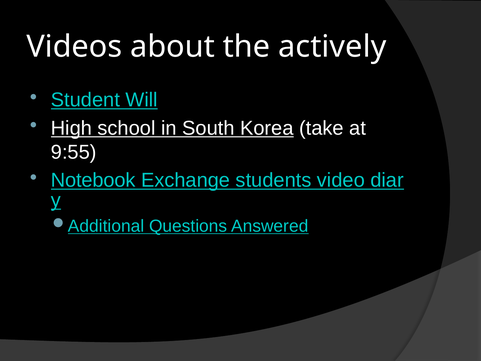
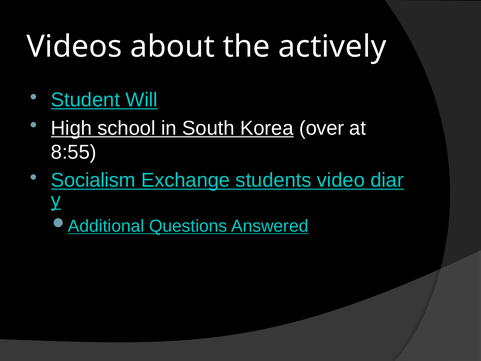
take: take -> over
9:55: 9:55 -> 8:55
Notebook: Notebook -> Socialism
